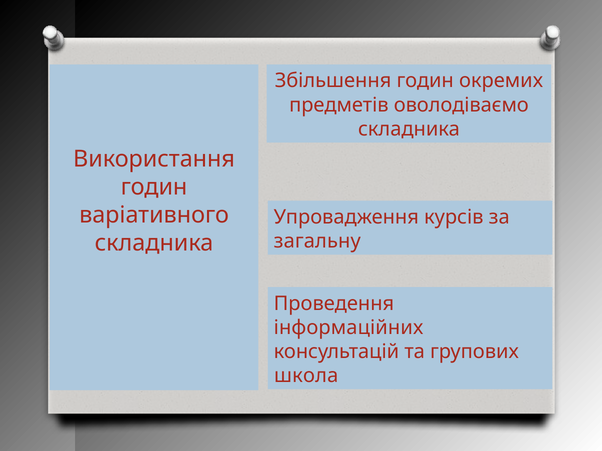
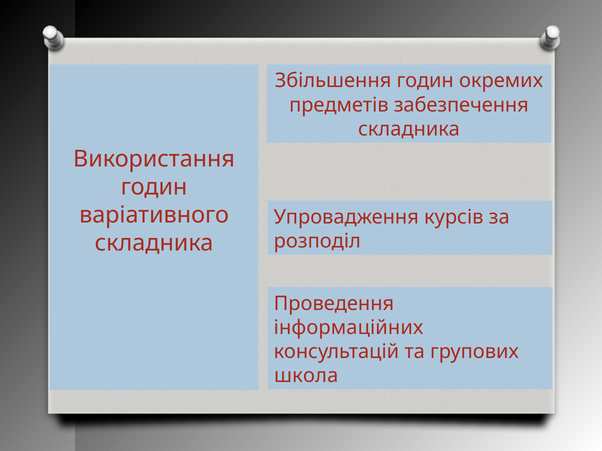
оволодіваємо: оволодіваємо -> забезпечення
загальну: загальну -> розподіл
